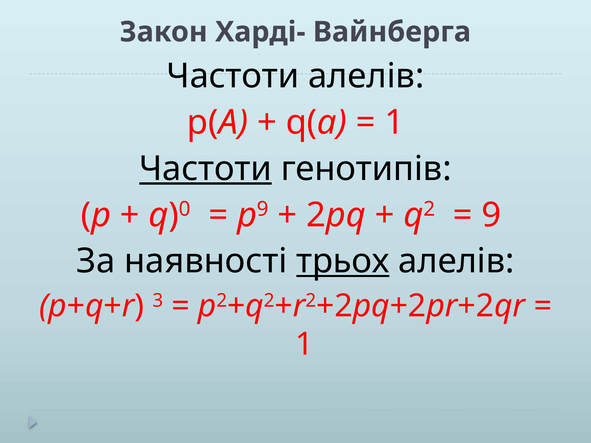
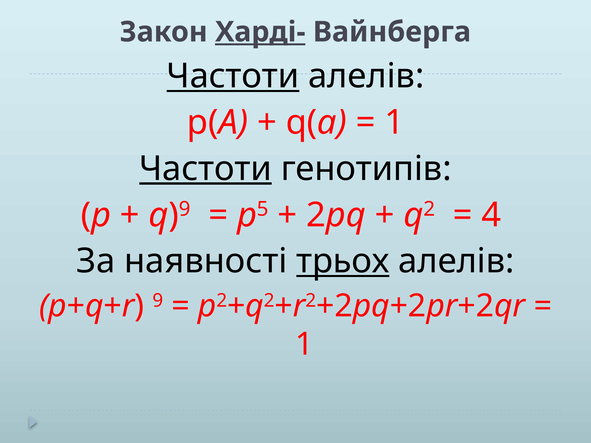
Харді- underline: none -> present
Частоти at (233, 76) underline: none -> present
0 at (185, 209): 0 -> 9
p 9: 9 -> 5
9 at (491, 215): 9 -> 4
p+q+r 3: 3 -> 9
